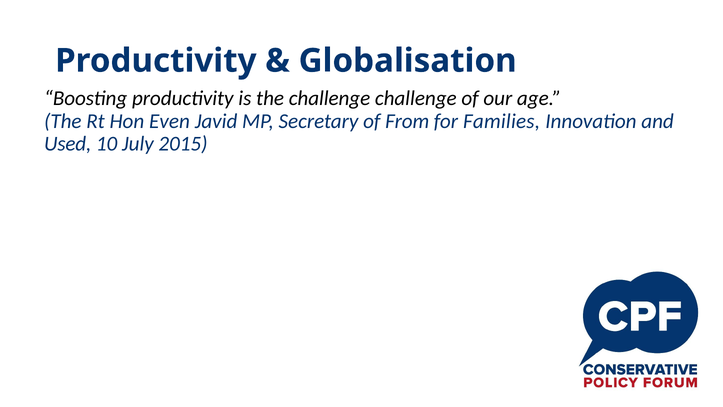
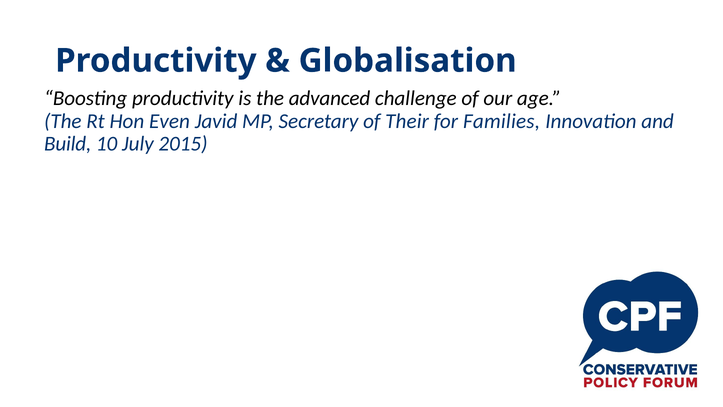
the challenge: challenge -> advanced
From: From -> Their
Used: Used -> Build
